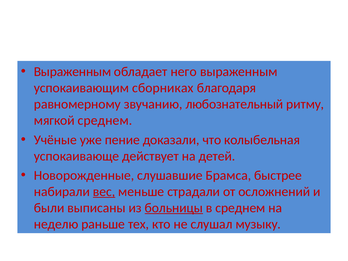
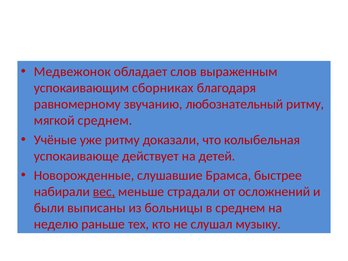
Выраженным at (72, 72): Выраженным -> Медвежонок
него: него -> слов
уже пение: пение -> ритму
больницы underline: present -> none
